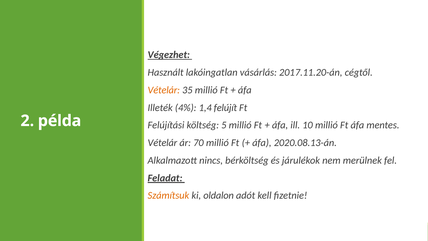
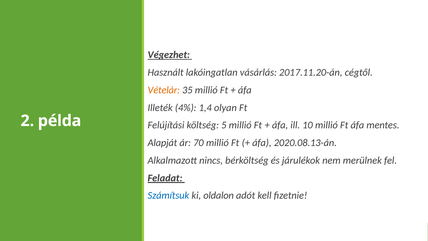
felújít: felújít -> olyan
Vételár at (162, 143): Vételár -> Alapját
Számítsuk colour: orange -> blue
